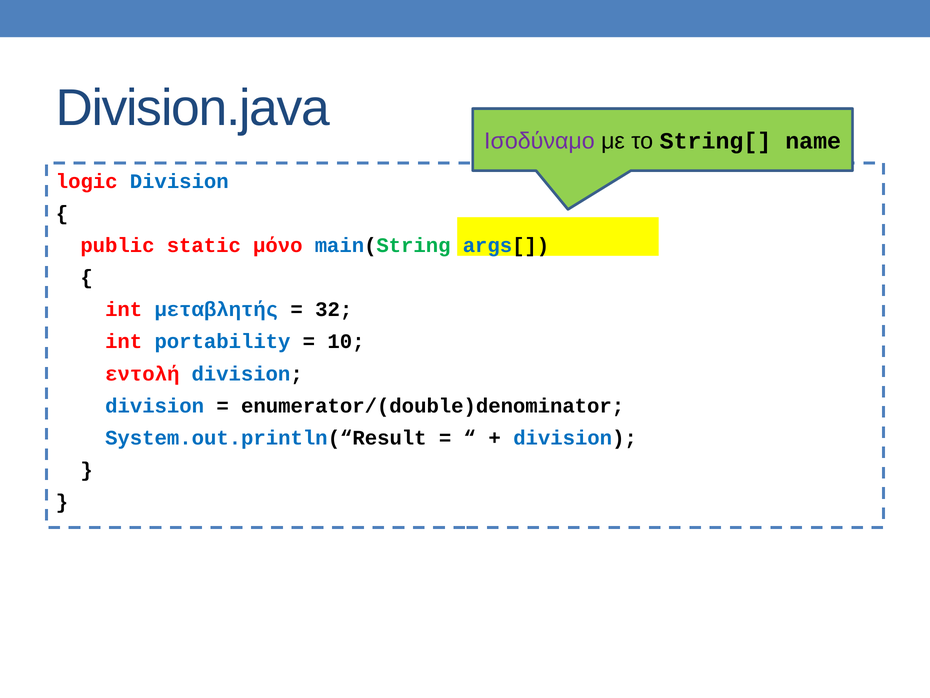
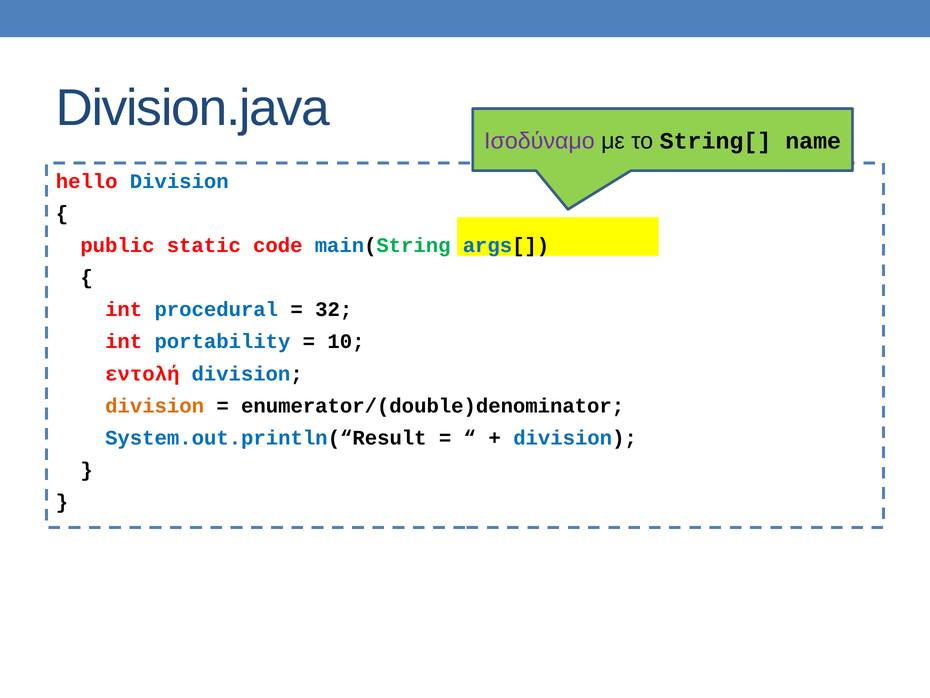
logic: logic -> hello
μόνο: μόνο -> code
μεταβλητής: μεταβλητής -> procedural
division at (155, 405) colour: blue -> orange
